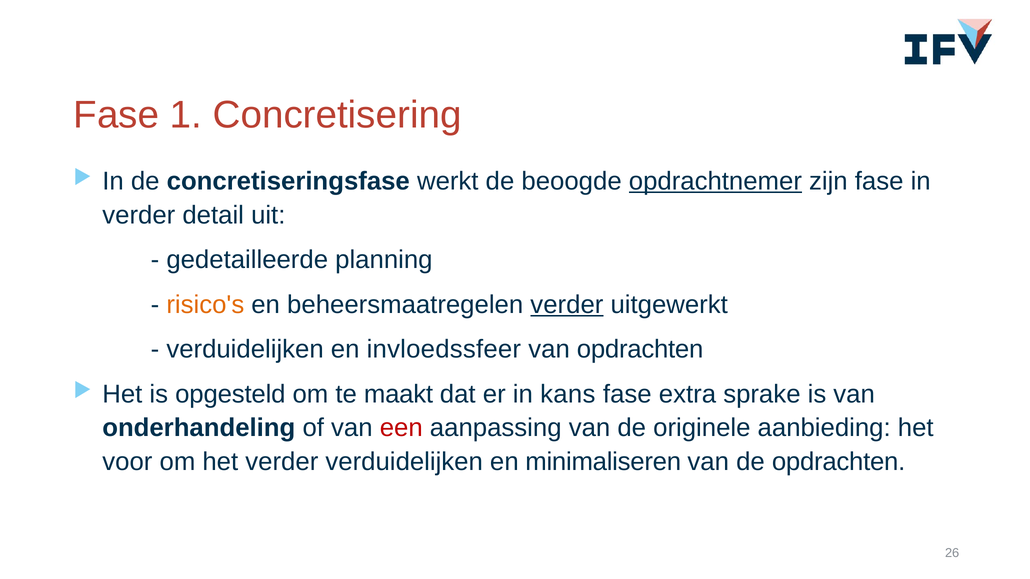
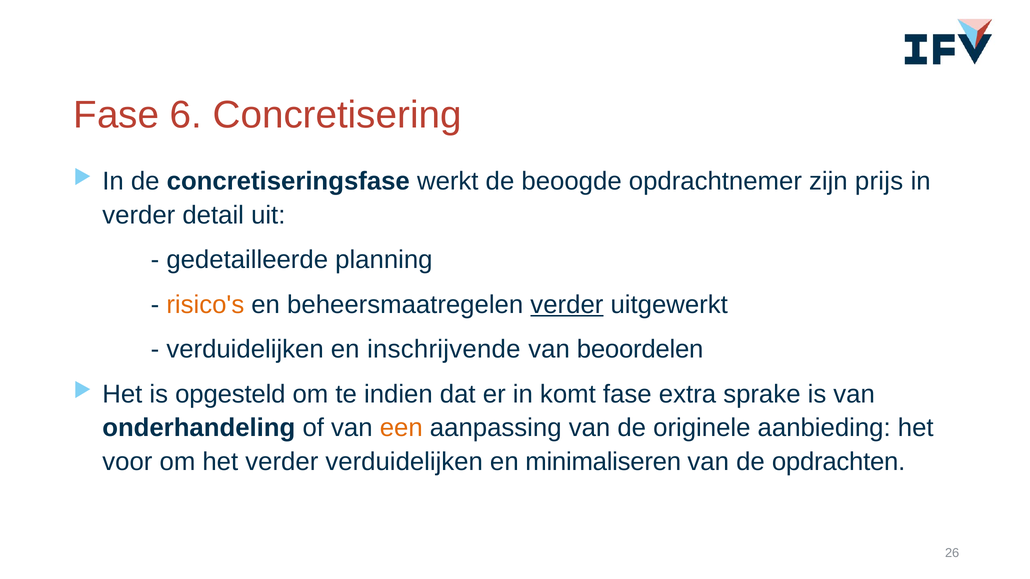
1: 1 -> 6
opdrachtnemer underline: present -> none
zijn fase: fase -> prijs
invloedssfeer: invloedssfeer -> inschrijvende
van opdrachten: opdrachten -> beoordelen
maakt: maakt -> indien
kans: kans -> komt
een colour: red -> orange
